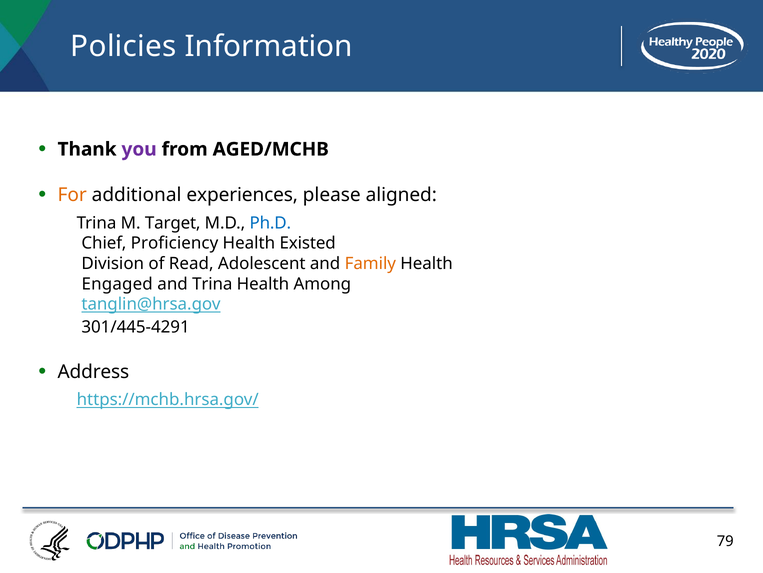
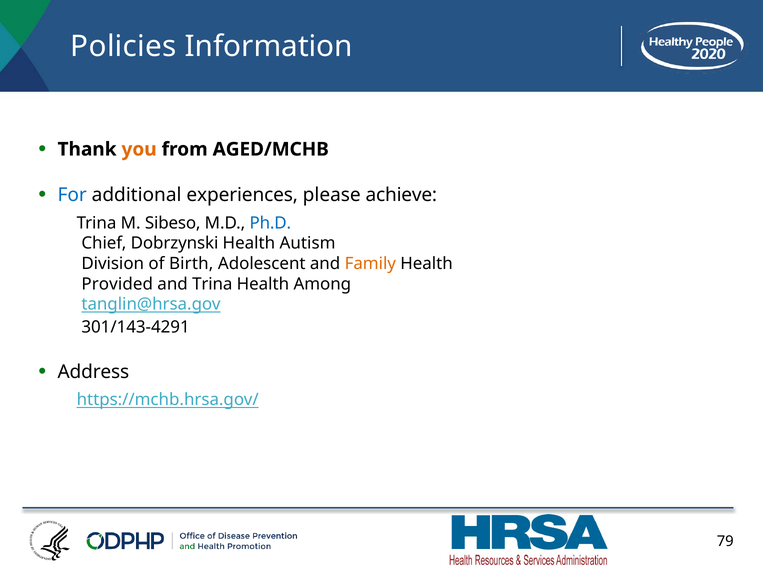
you colour: purple -> orange
For colour: orange -> blue
aligned: aligned -> achieve
Target: Target -> Sibeso
Proficiency: Proficiency -> Dobrzynski
Existed: Existed -> Autism
Read: Read -> Birth
Engaged: Engaged -> Provided
301/445-4291: 301/445-4291 -> 301/143-4291
